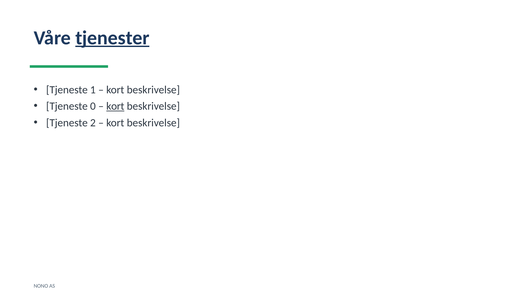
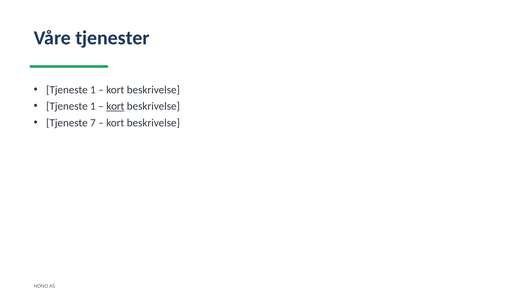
tjenester underline: present -> none
0 at (93, 106): 0 -> 1
2: 2 -> 7
